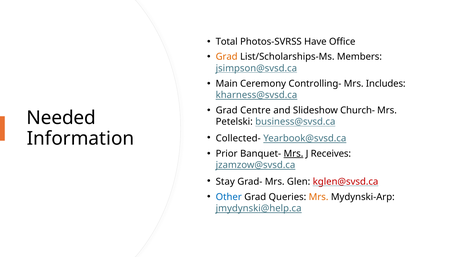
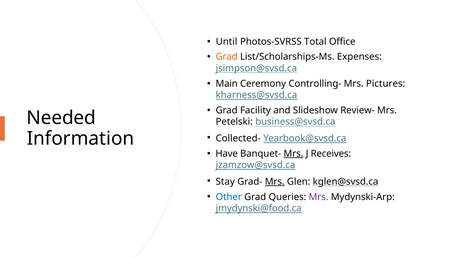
Total: Total -> Until
Have: Have -> Total
Members: Members -> Expenses
Includes: Includes -> Pictures
Centre: Centre -> Facility
Church-: Church- -> Review-
Prior: Prior -> Have
Mrs at (275, 182) underline: none -> present
kglen@svsd.ca colour: red -> black
Mrs at (319, 197) colour: orange -> purple
jmydynski@help.ca: jmydynski@help.ca -> jmydynski@food.ca
